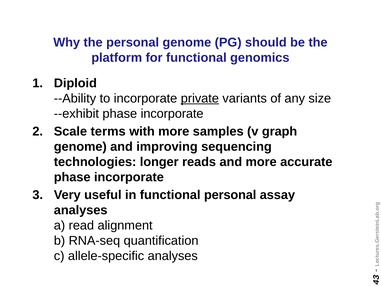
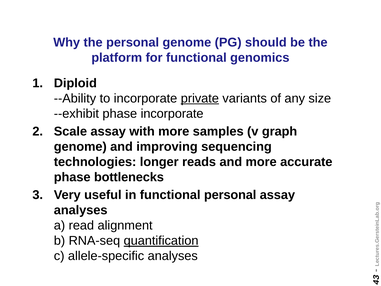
Scale terms: terms -> assay
incorporate at (129, 177): incorporate -> bottlenecks
quantification underline: none -> present
